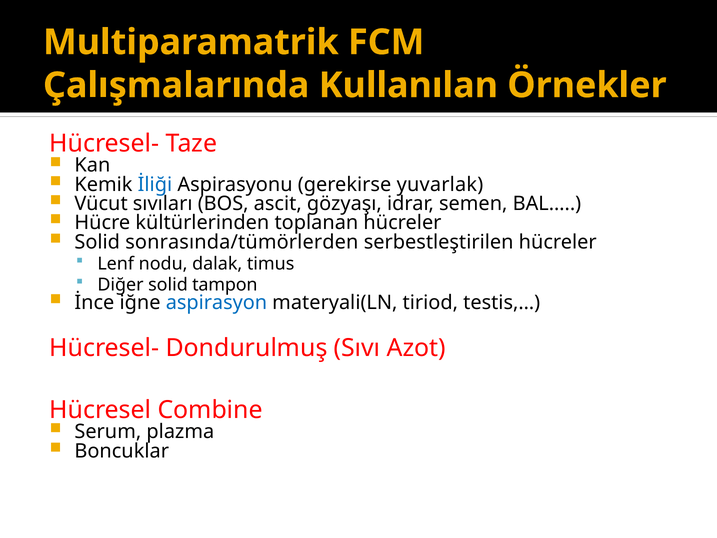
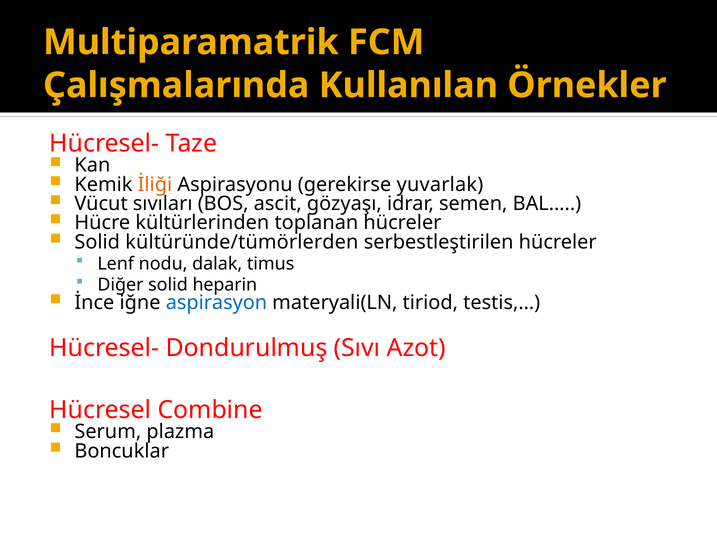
İliği colour: blue -> orange
sonrasında/tümörlerden: sonrasında/tümörlerden -> kültüründe/tümörlerden
tampon: tampon -> heparin
